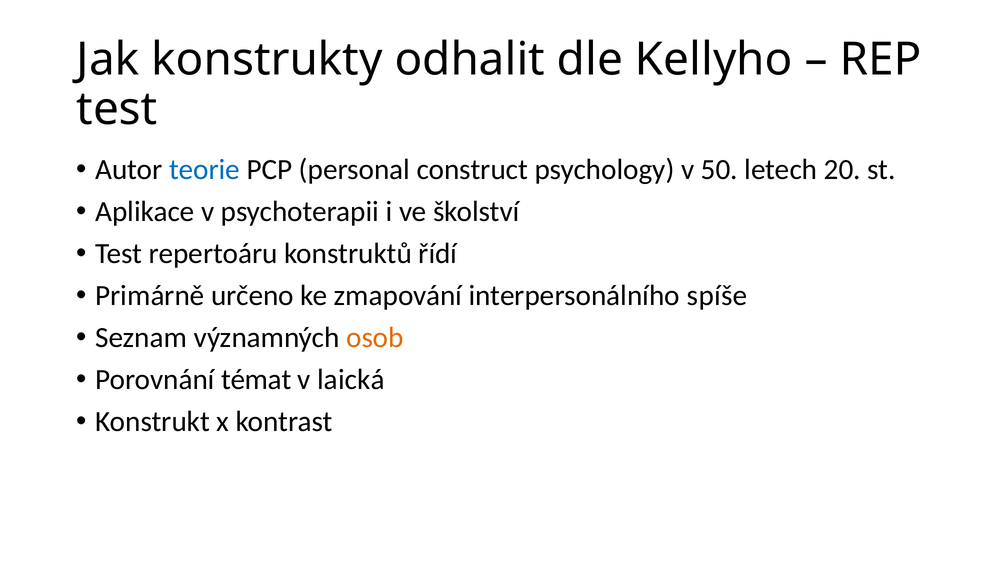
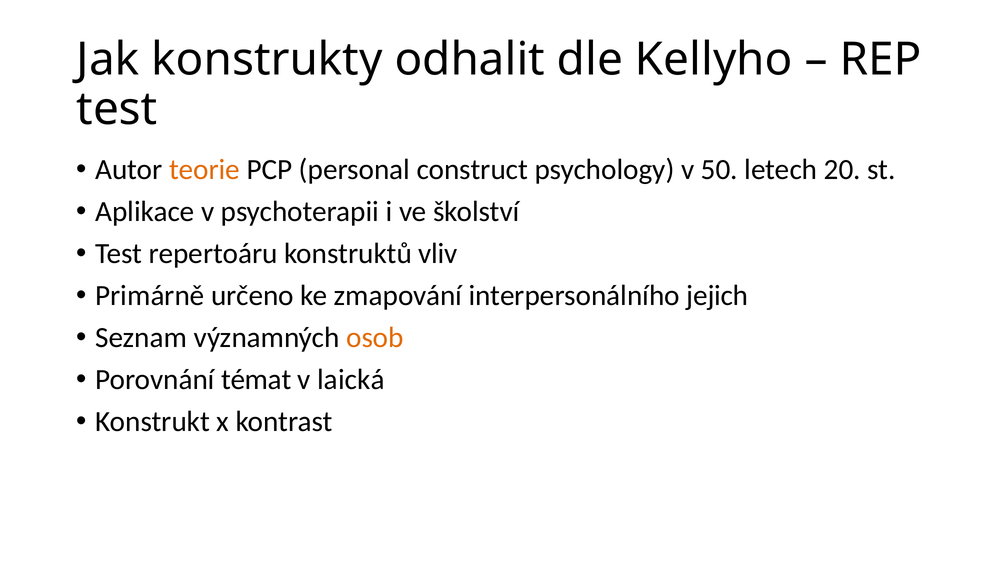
teorie colour: blue -> orange
řídí: řídí -> vliv
spíše: spíše -> jejich
